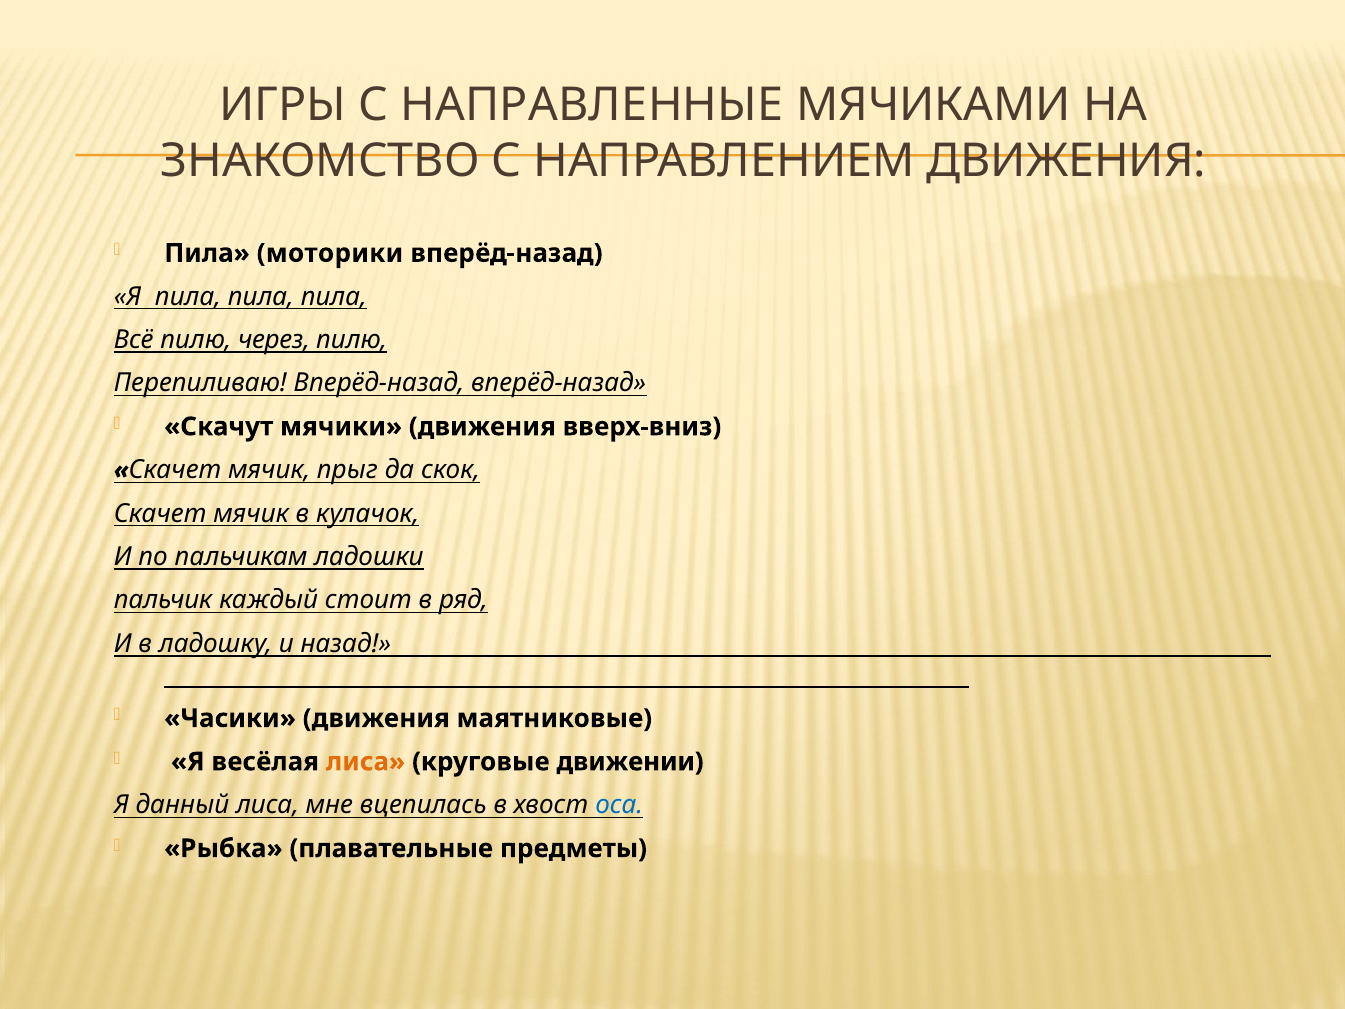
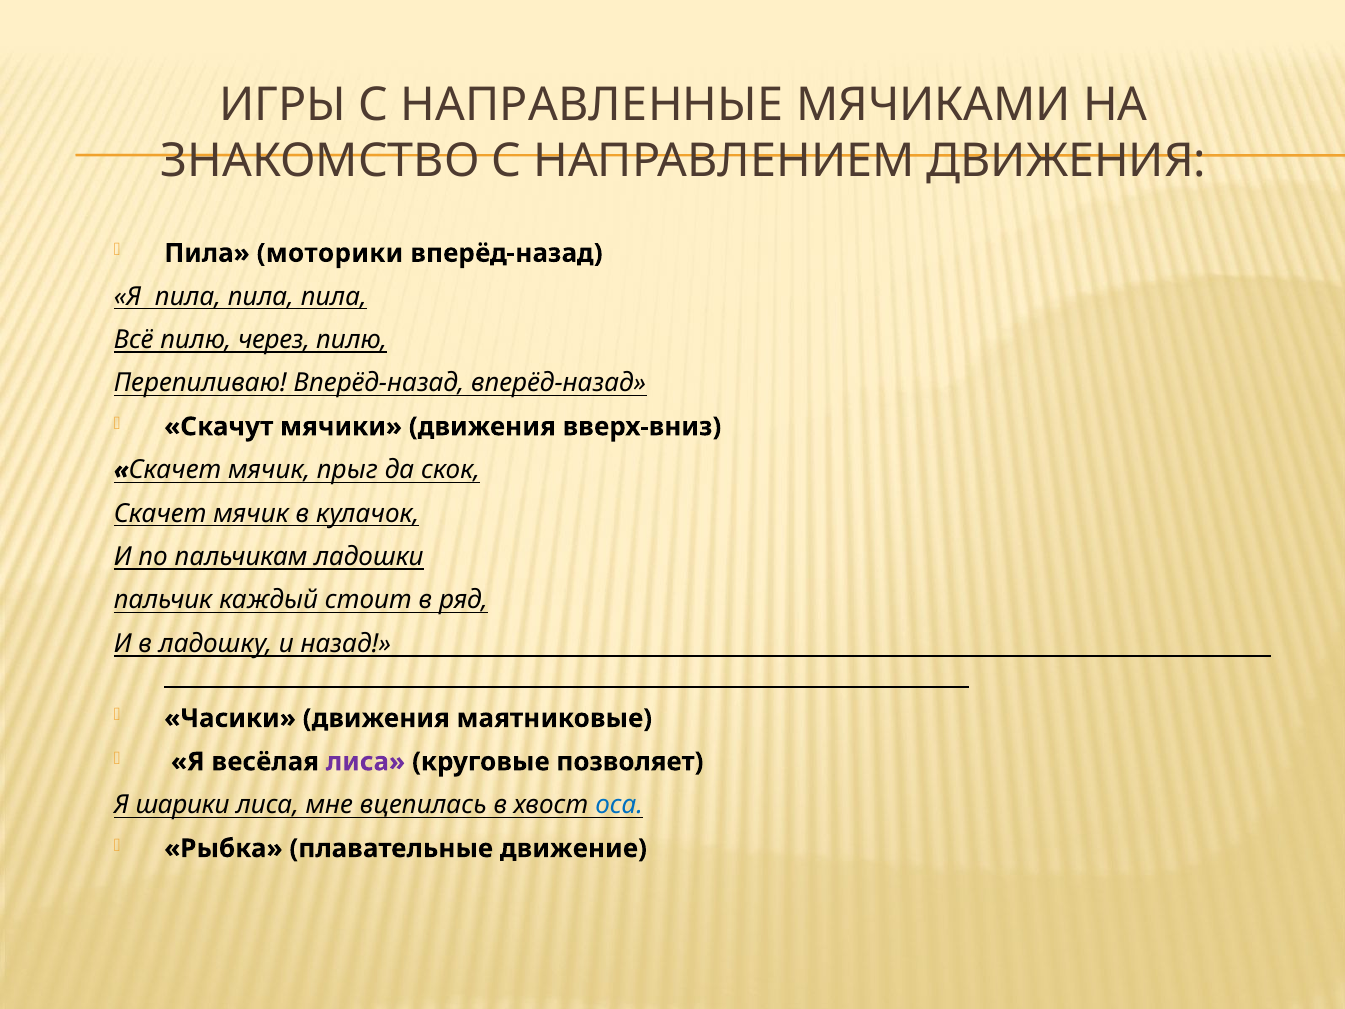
лиса at (366, 762) colour: orange -> purple
движении: движении -> позволяет
данный: данный -> шарики
предметы: предметы -> движение
